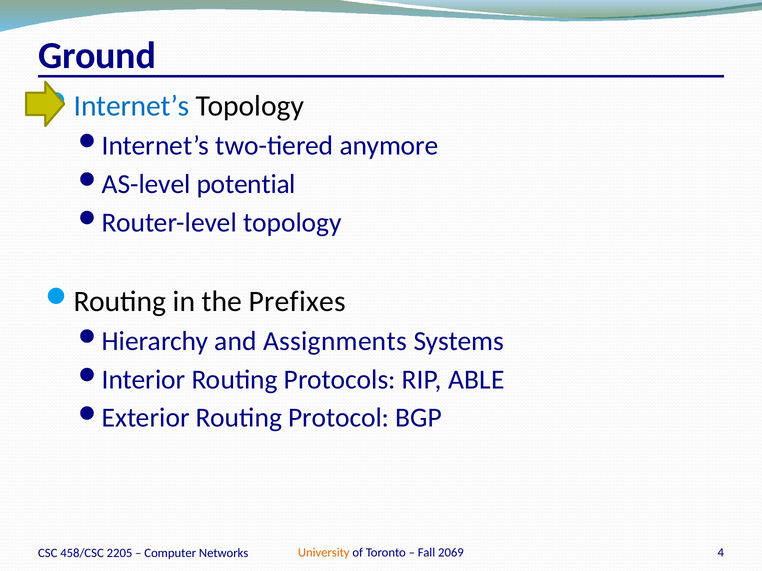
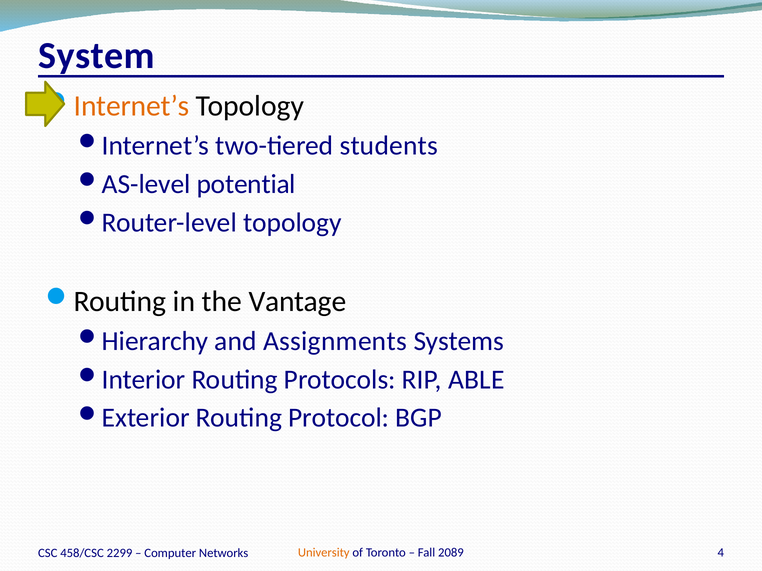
Ground: Ground -> System
Internet’s colour: blue -> orange
anymore: anymore -> students
Prefixes: Prefixes -> Vantage
2069: 2069 -> 2089
2205: 2205 -> 2299
